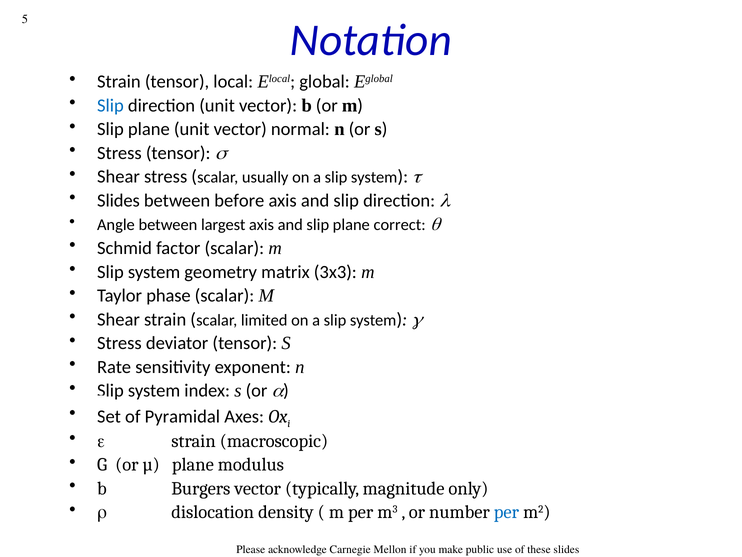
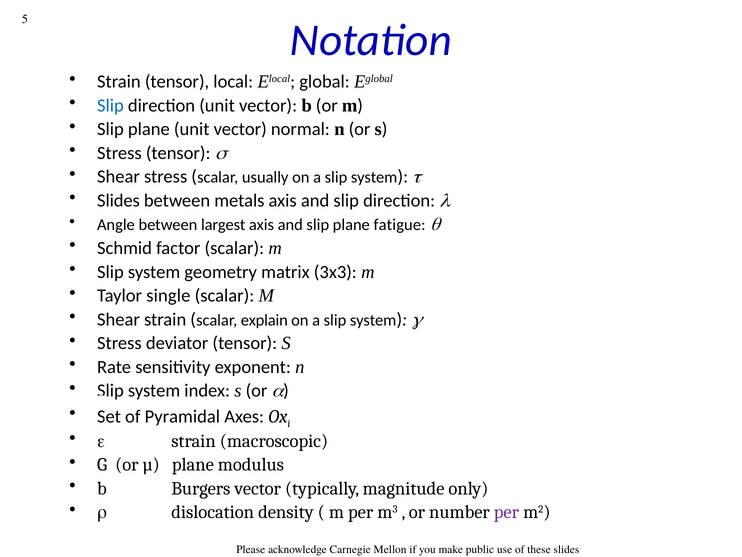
before: before -> metals
correct: correct -> fatigue
phase: phase -> single
limited: limited -> explain
per at (506, 512) colour: blue -> purple
